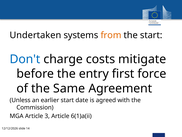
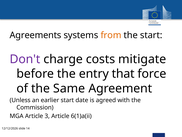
Undertaken: Undertaken -> Agreements
Don't colour: blue -> purple
first: first -> that
